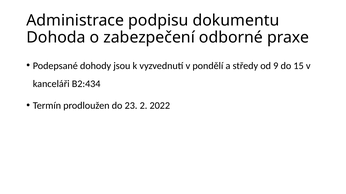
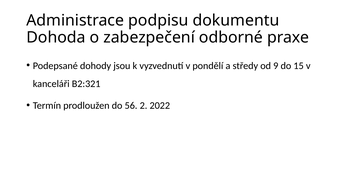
B2:434: B2:434 -> B2:321
23: 23 -> 56
